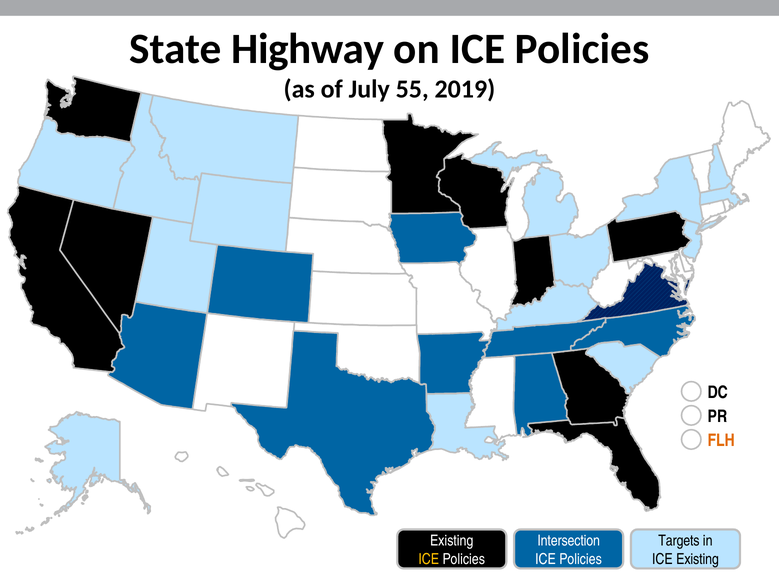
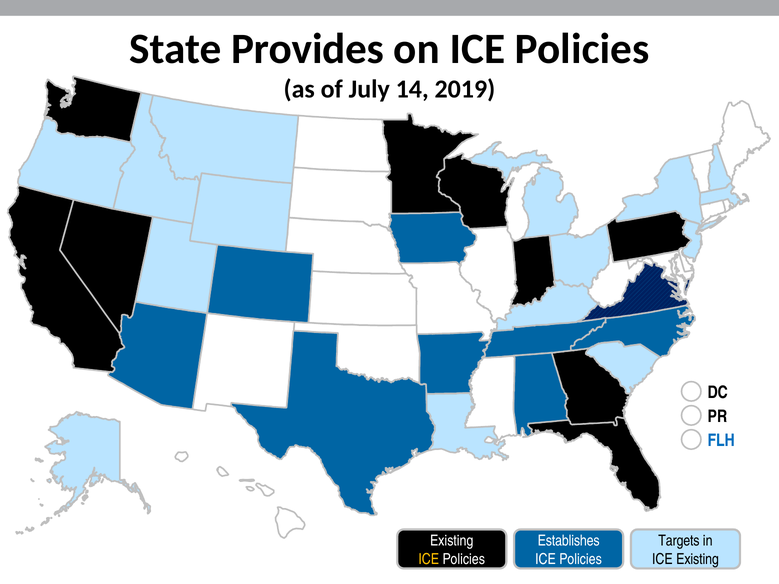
Highway: Highway -> Provides
55: 55 -> 14
FLH colour: orange -> blue
Intersection: Intersection -> Establishes
